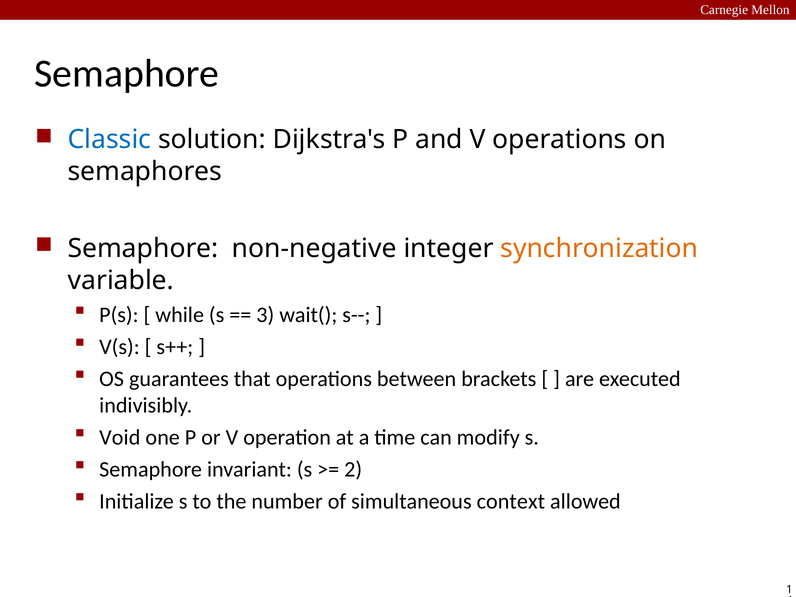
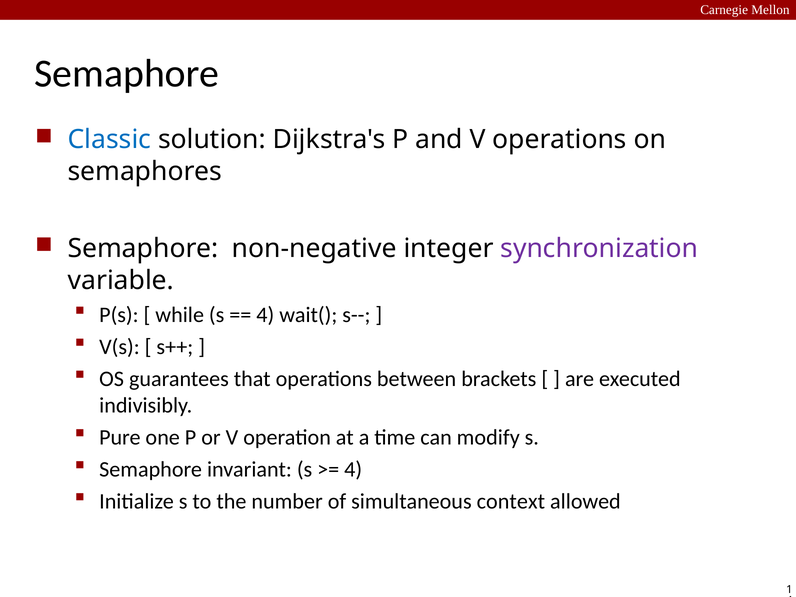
synchronization colour: orange -> purple
3 at (265, 315): 3 -> 4
Void: Void -> Pure
2 at (353, 470): 2 -> 4
